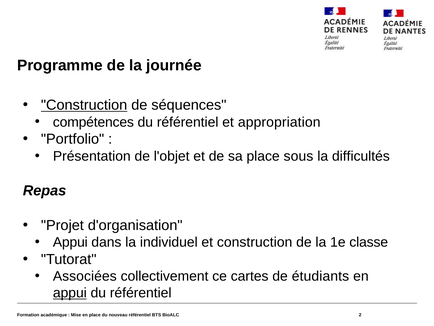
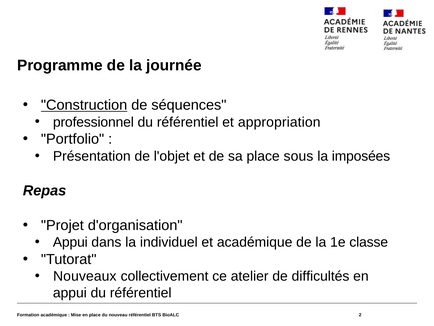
compétences: compétences -> professionnel
difficultés: difficultés -> imposées
et construction: construction -> académique
Associées: Associées -> Nouveaux
cartes: cartes -> atelier
étudiants: étudiants -> difficultés
appui at (70, 293) underline: present -> none
